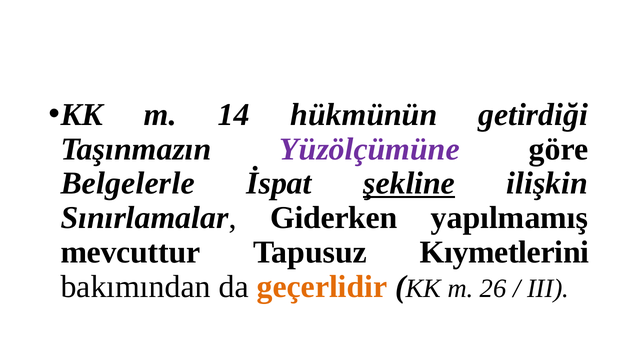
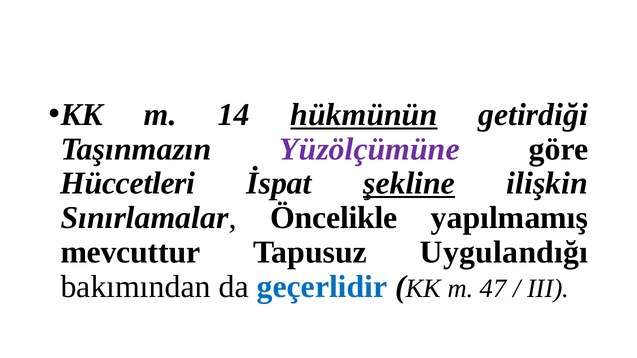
hükmünün underline: none -> present
Belgelerle: Belgelerle -> Hüccetleri
Giderken: Giderken -> Öncelikle
Kıymetlerini: Kıymetlerini -> Uygulandığı
geçerlidir colour: orange -> blue
26: 26 -> 47
